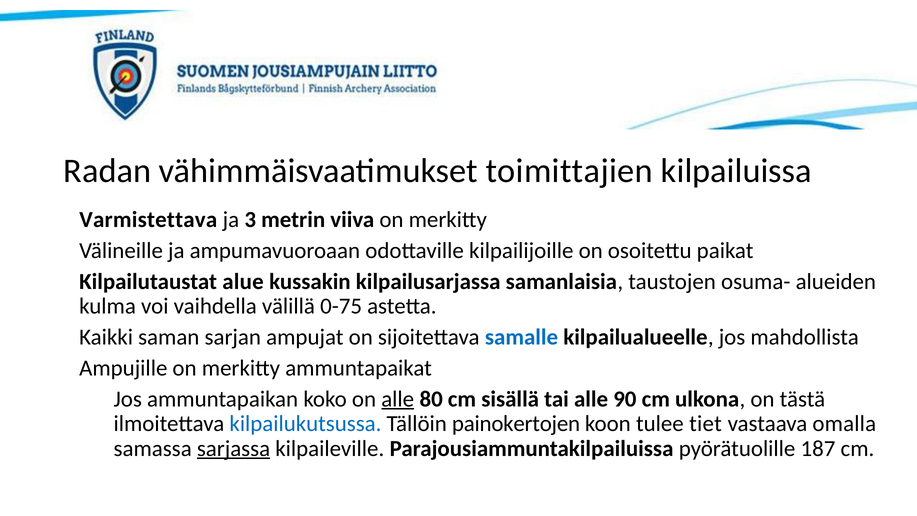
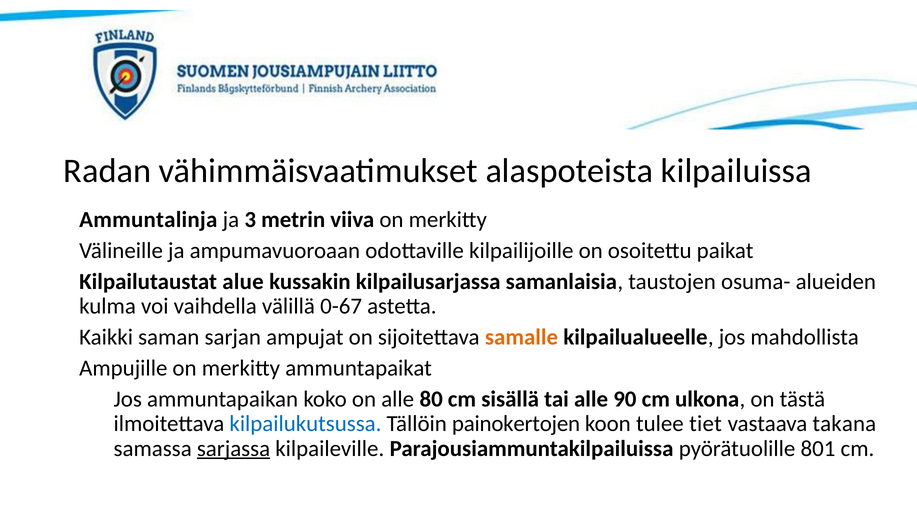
toimittajien: toimittajien -> alaspoteista
Varmistettava: Varmistettava -> Ammuntalinja
0-75: 0-75 -> 0-67
samalle colour: blue -> orange
alle at (398, 399) underline: present -> none
omalla: omalla -> takana
187: 187 -> 801
